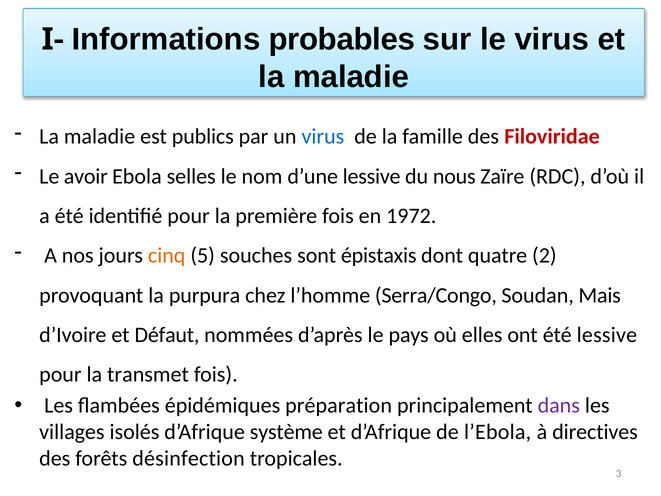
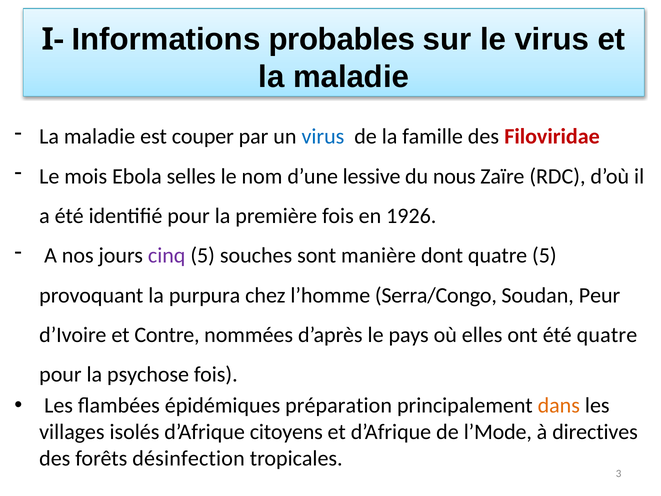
publics: publics -> couper
avoir: avoir -> mois
1972: 1972 -> 1926
cinq colour: orange -> purple
épistaxis: épistaxis -> manière
quatre 2: 2 -> 5
Mais: Mais -> Peur
Défaut: Défaut -> Contre
été lessive: lessive -> quatre
transmet: transmet -> psychose
dans colour: purple -> orange
système: système -> citoyens
l’Ebola: l’Ebola -> l’Mode
